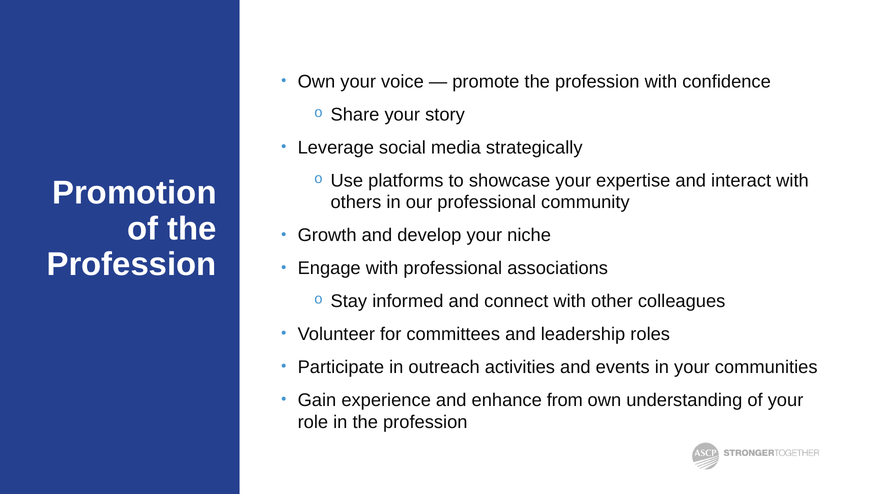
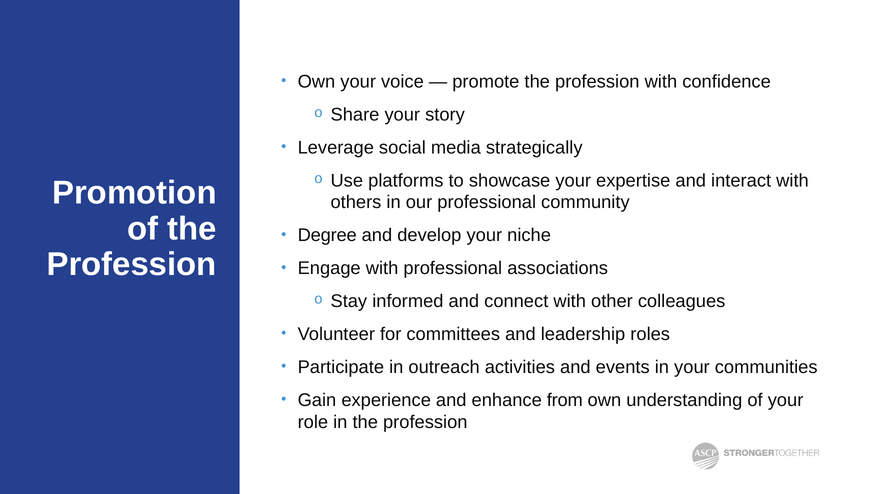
Growth: Growth -> Degree
